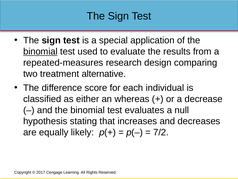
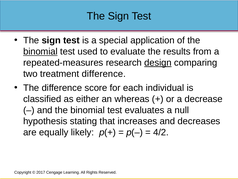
design underline: none -> present
treatment alternative: alternative -> difference
7/2: 7/2 -> 4/2
